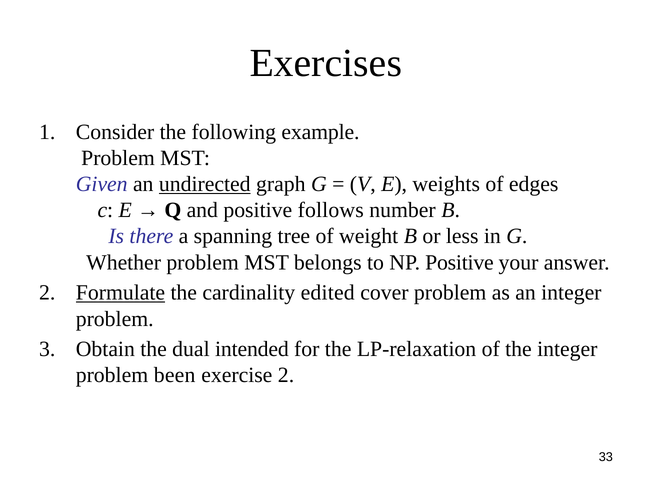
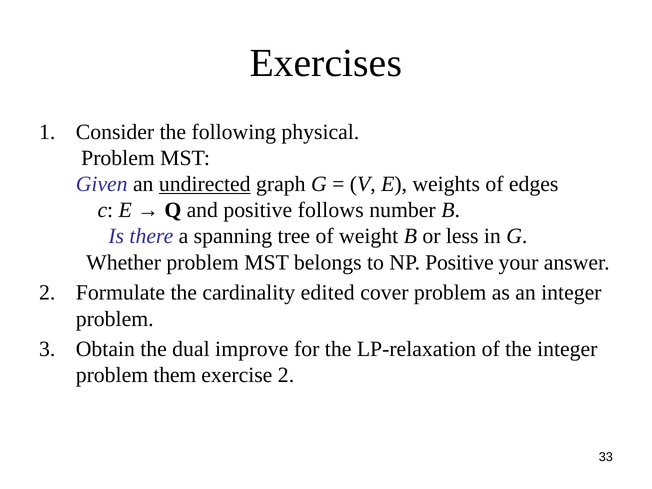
example: example -> physical
Formulate underline: present -> none
intended: intended -> improve
been: been -> them
